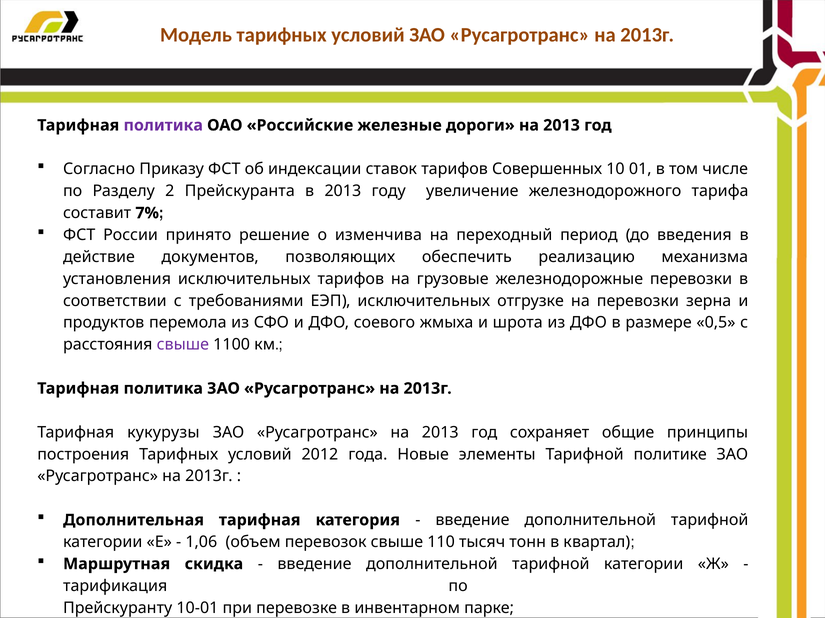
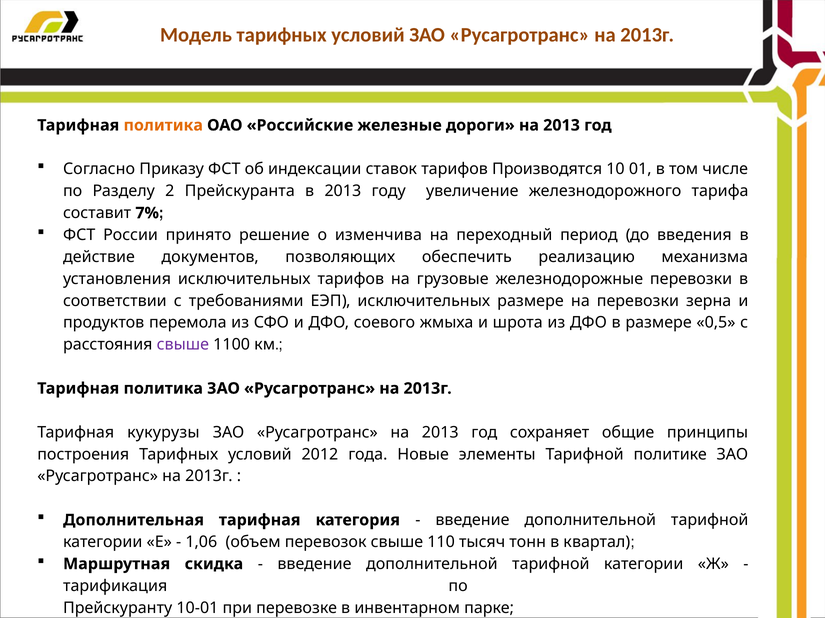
политика at (163, 125) colour: purple -> orange
Совершенных: Совершенных -> Производятся
исключительных отгрузке: отгрузке -> размере
